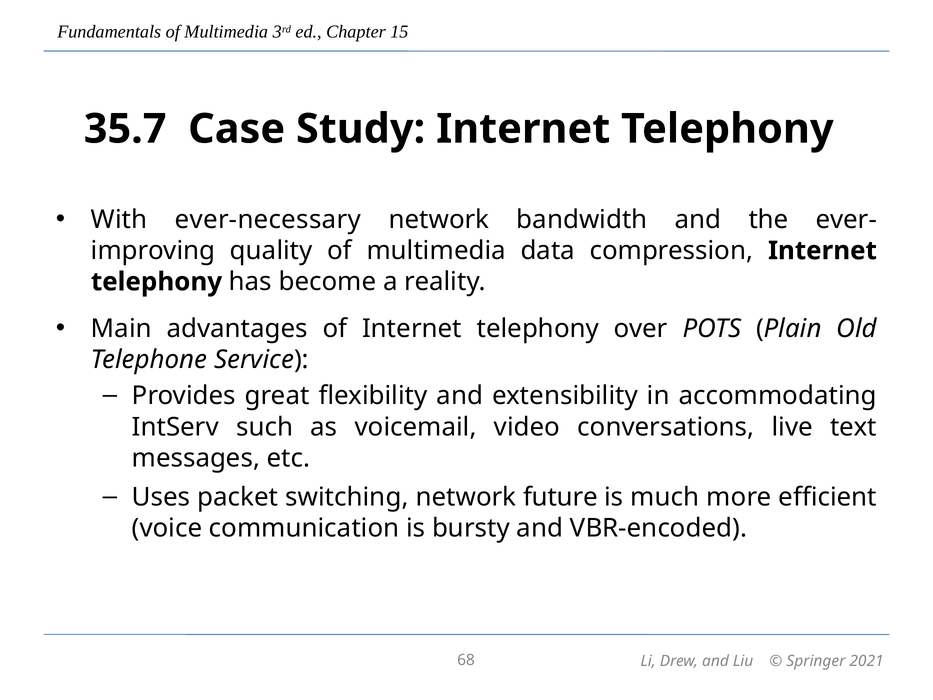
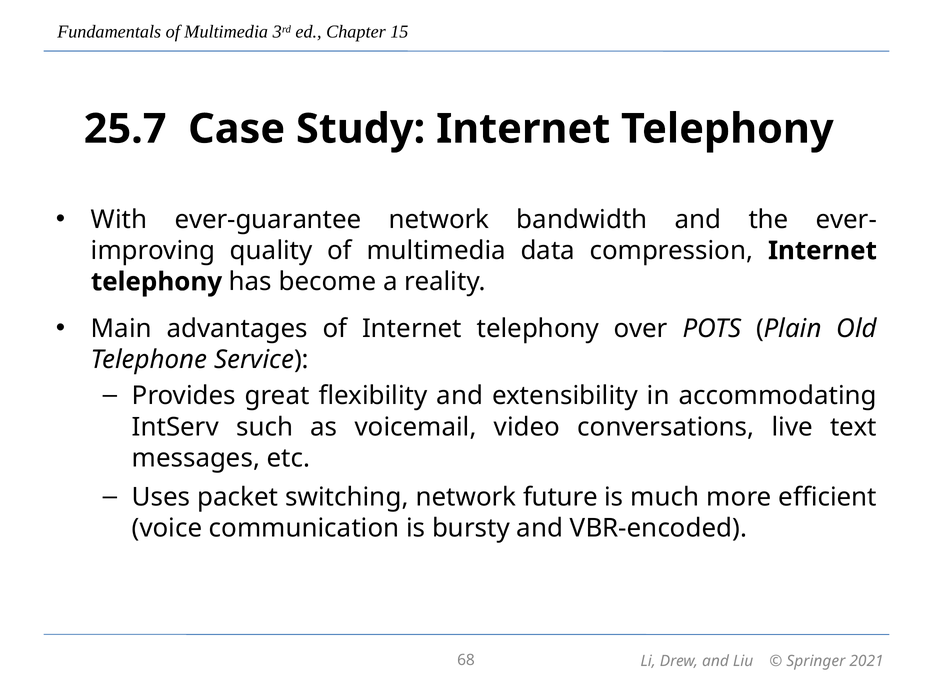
35.7: 35.7 -> 25.7
ever-necessary: ever-necessary -> ever-guarantee
